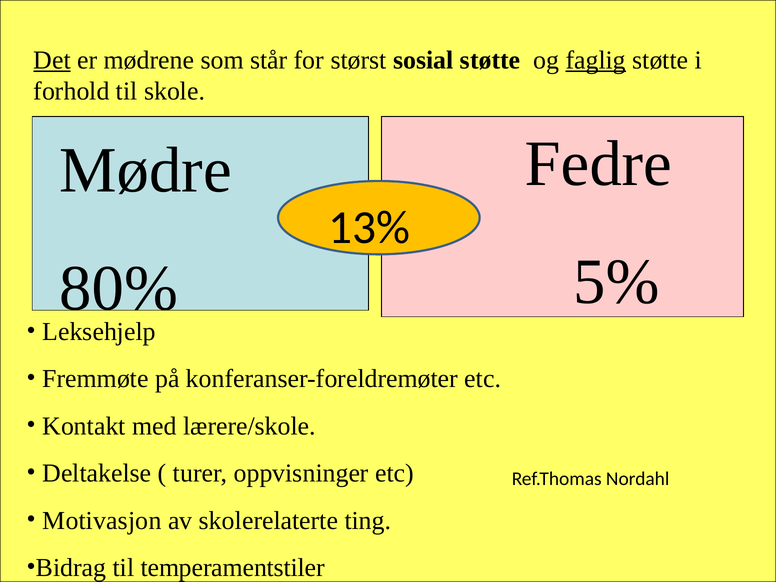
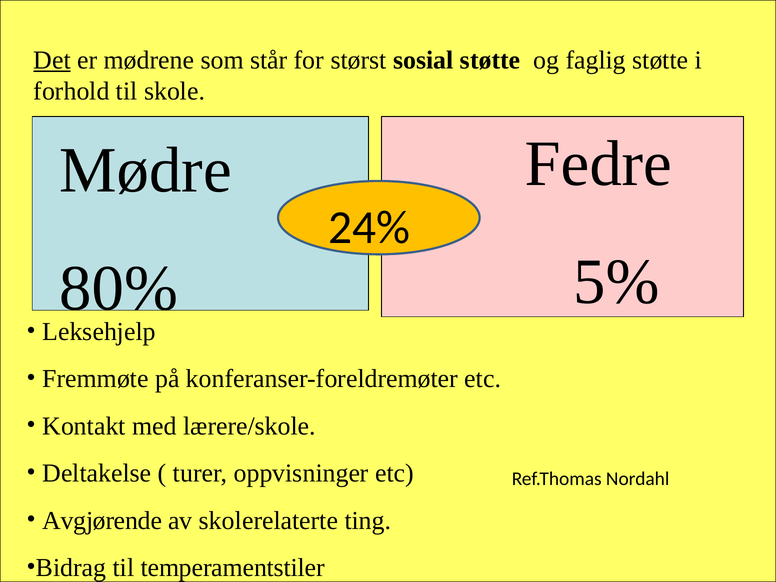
faglig underline: present -> none
13%: 13% -> 24%
Motivasjon: Motivasjon -> Avgjørende
